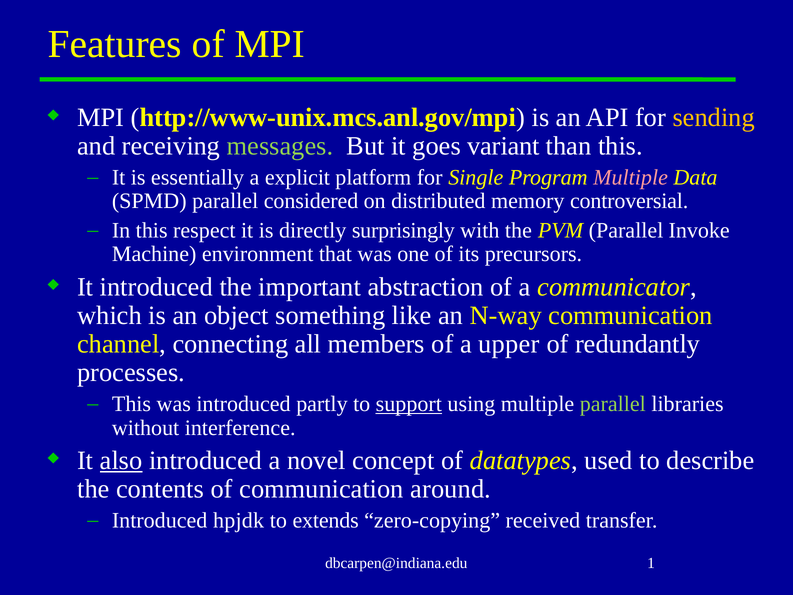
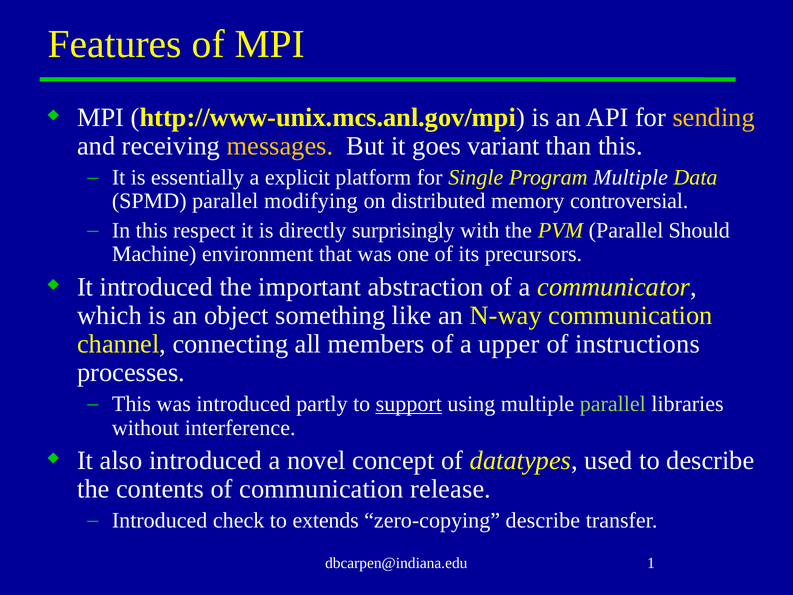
messages colour: light green -> yellow
Multiple at (631, 177) colour: pink -> white
considered: considered -> modifying
Invoke: Invoke -> Should
redundantly: redundantly -> instructions
also underline: present -> none
around: around -> release
hpjdk: hpjdk -> check
zero-copying received: received -> describe
